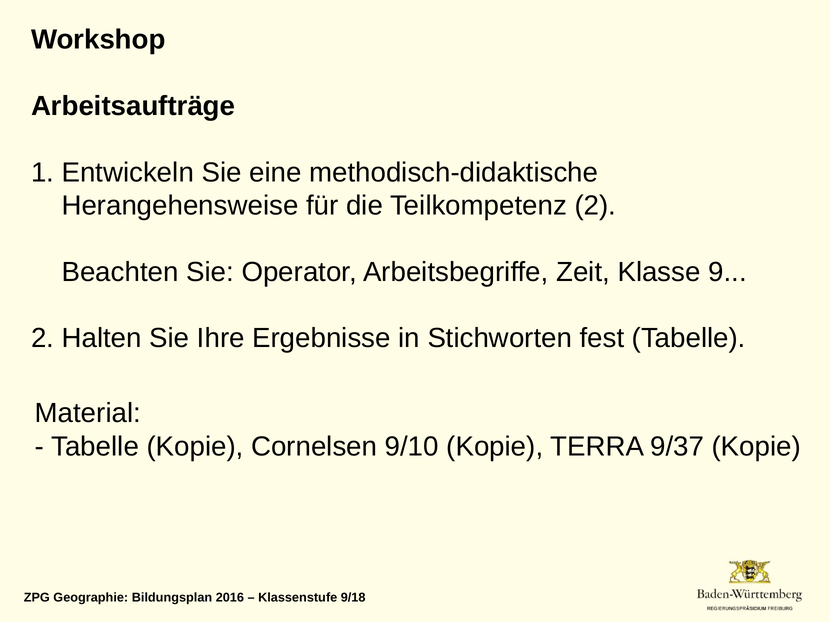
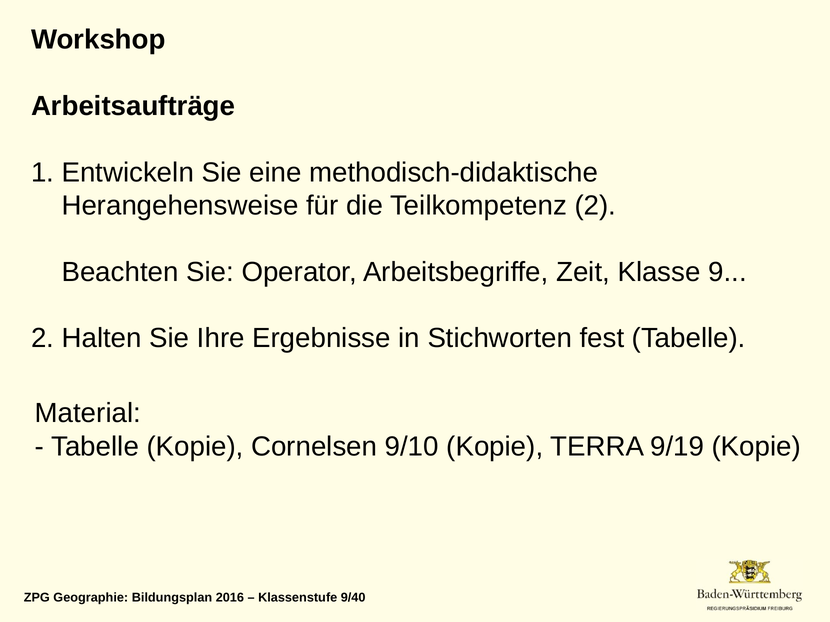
9/37: 9/37 -> 9/19
9/18: 9/18 -> 9/40
